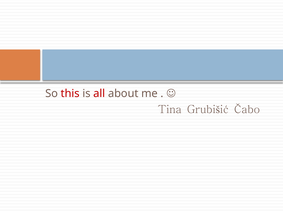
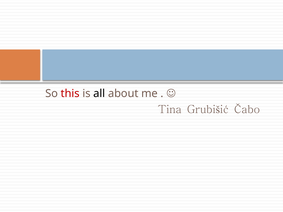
all colour: red -> black
